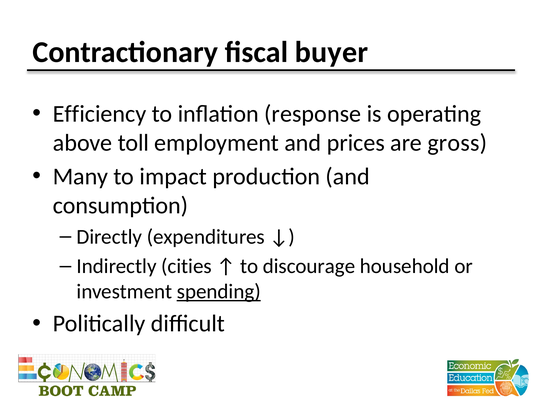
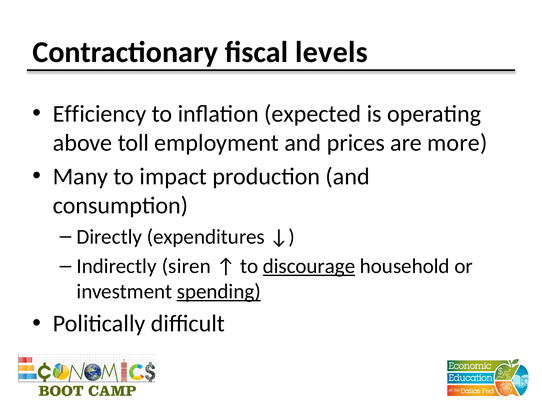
buyer: buyer -> levels
response: response -> expected
gross: gross -> more
cities: cities -> siren
discourage underline: none -> present
